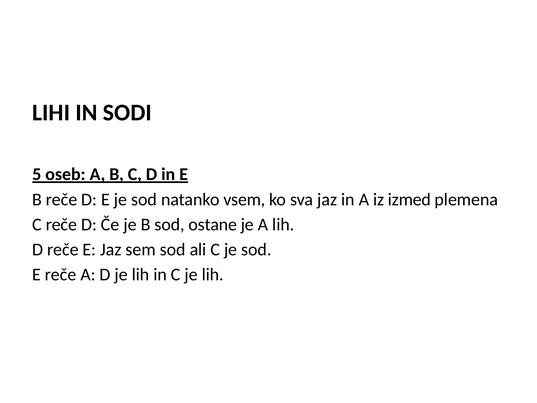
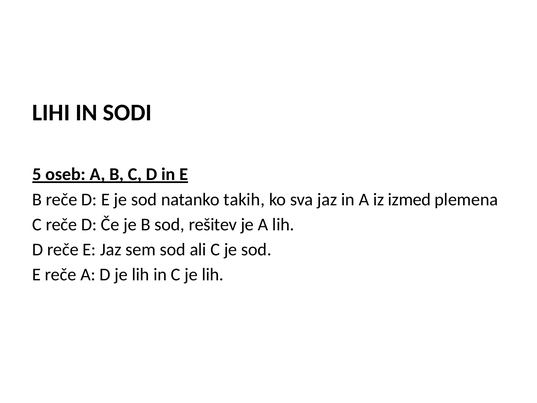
vsem: vsem -> takih
ostane: ostane -> rešitev
